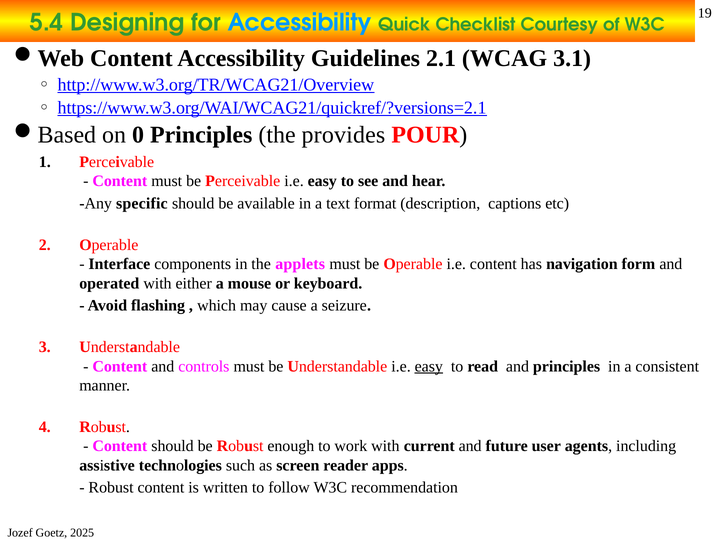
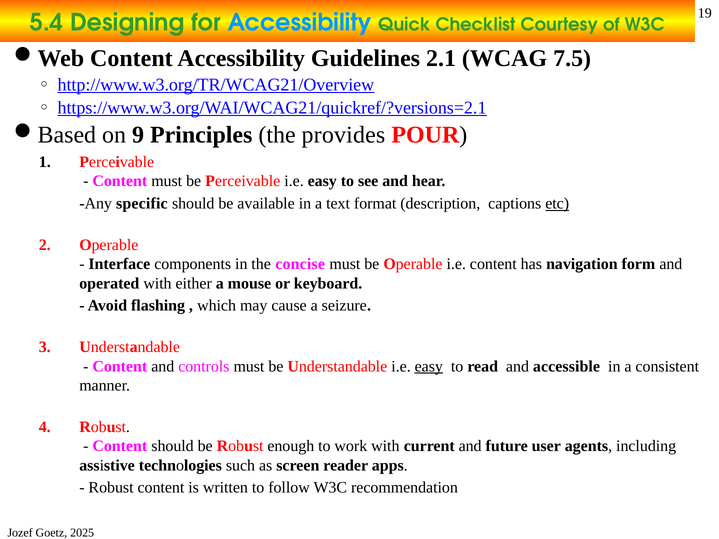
3.1: 3.1 -> 7.5
0: 0 -> 9
etc underline: none -> present
applets: applets -> concise
and principles: principles -> accessible
